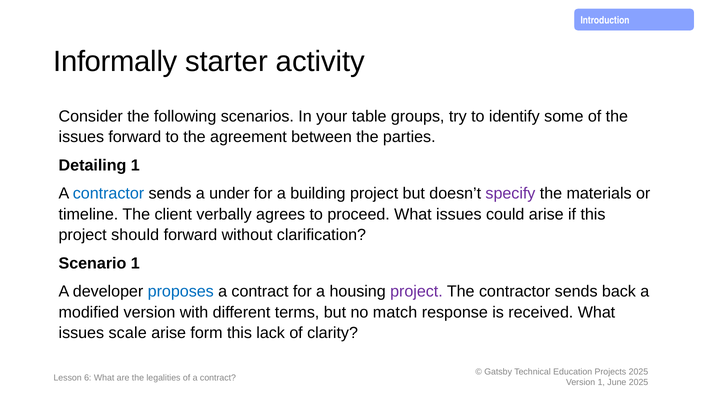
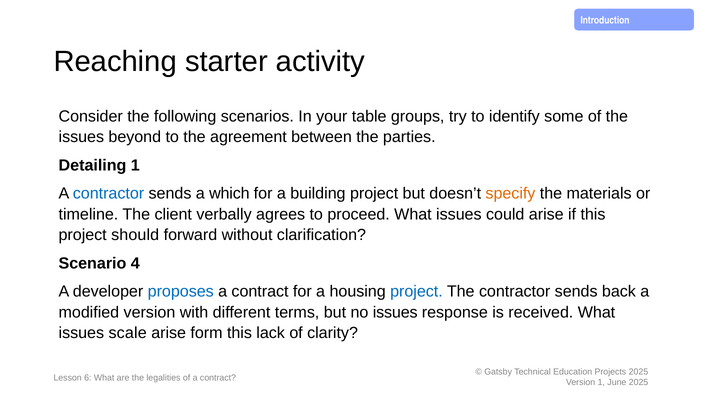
Informally: Informally -> Reaching
issues forward: forward -> beyond
under: under -> which
specify colour: purple -> orange
Scenario 1: 1 -> 4
project at (416, 291) colour: purple -> blue
no match: match -> issues
